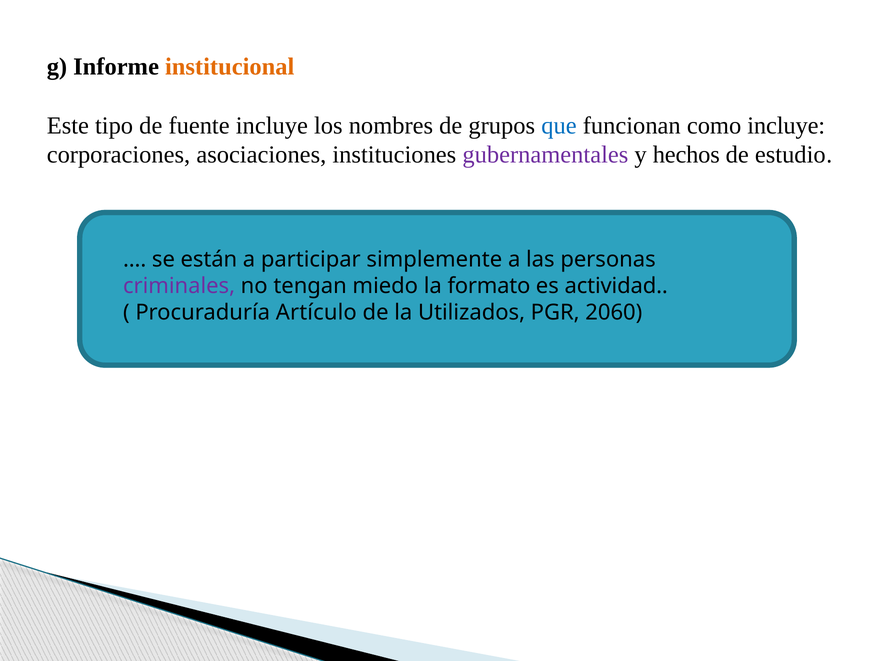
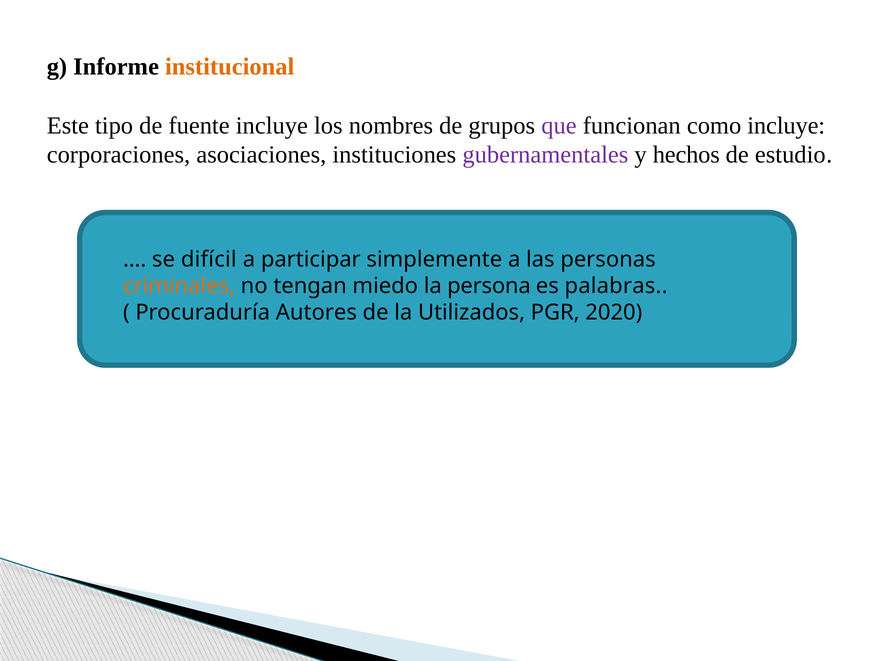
que colour: blue -> purple
están: están -> difícil
criminales colour: purple -> orange
formato: formato -> persona
actividad: actividad -> palabras
Artículo: Artículo -> Autores
2060: 2060 -> 2020
